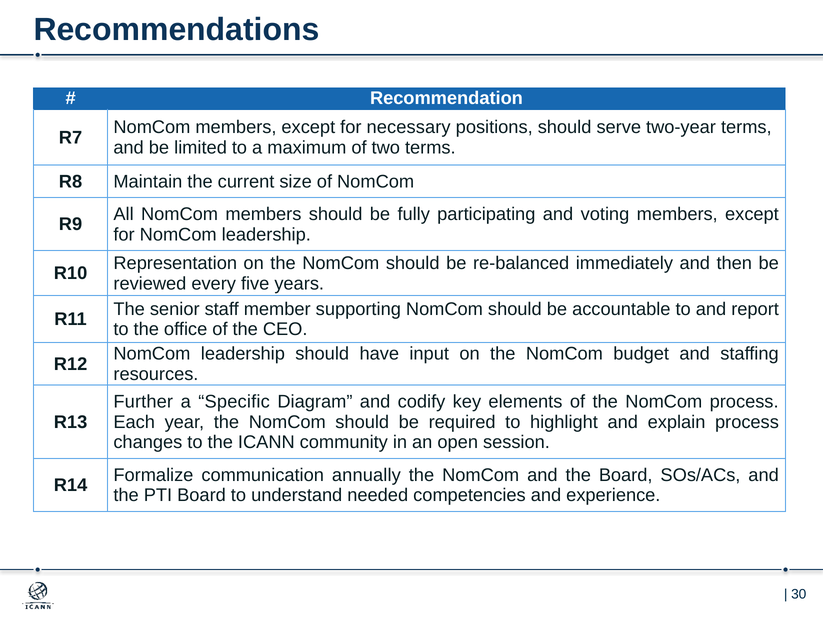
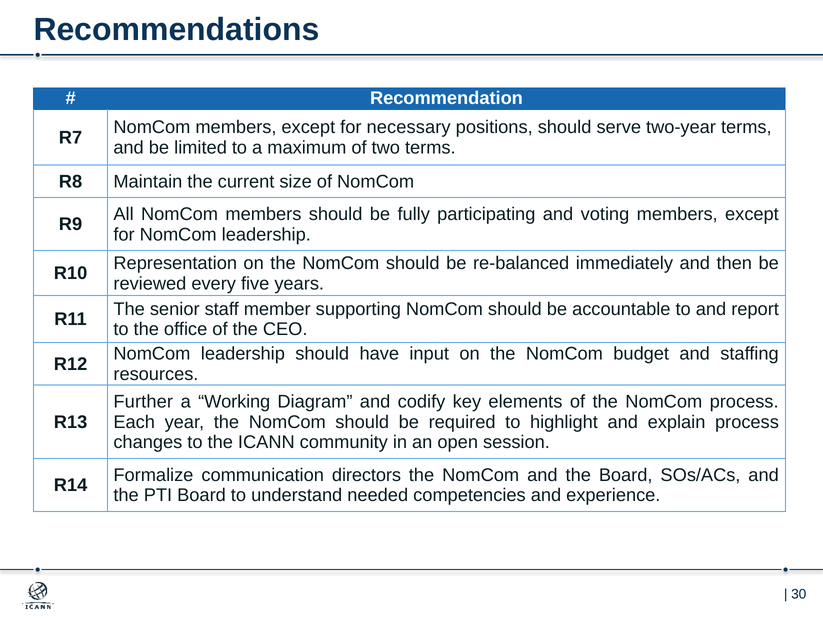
Specific: Specific -> Working
annually: annually -> directors
